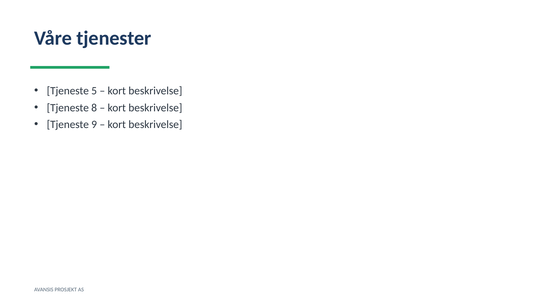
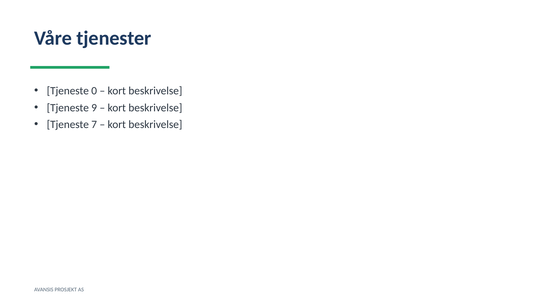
5: 5 -> 0
8: 8 -> 9
9: 9 -> 7
